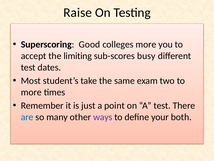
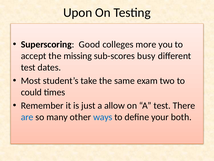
Raise: Raise -> Upon
limiting: limiting -> missing
more at (31, 92): more -> could
point: point -> allow
ways colour: purple -> blue
